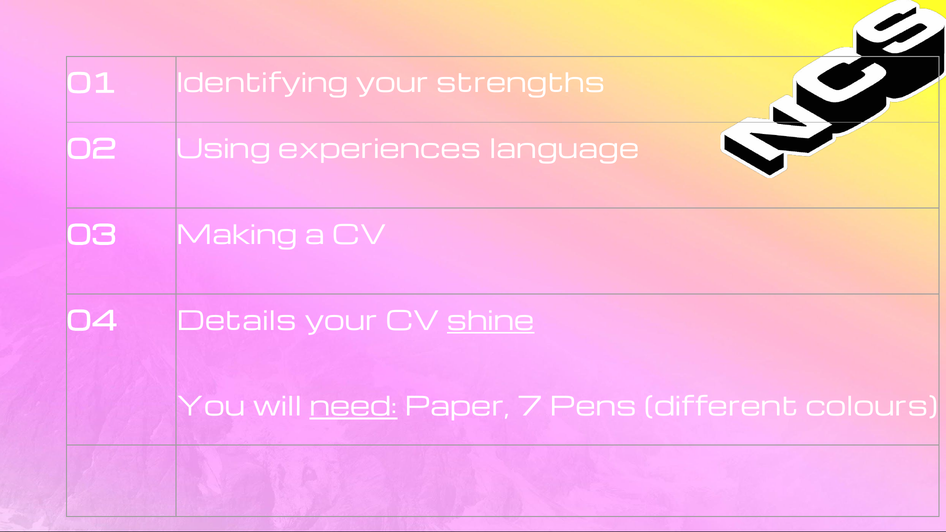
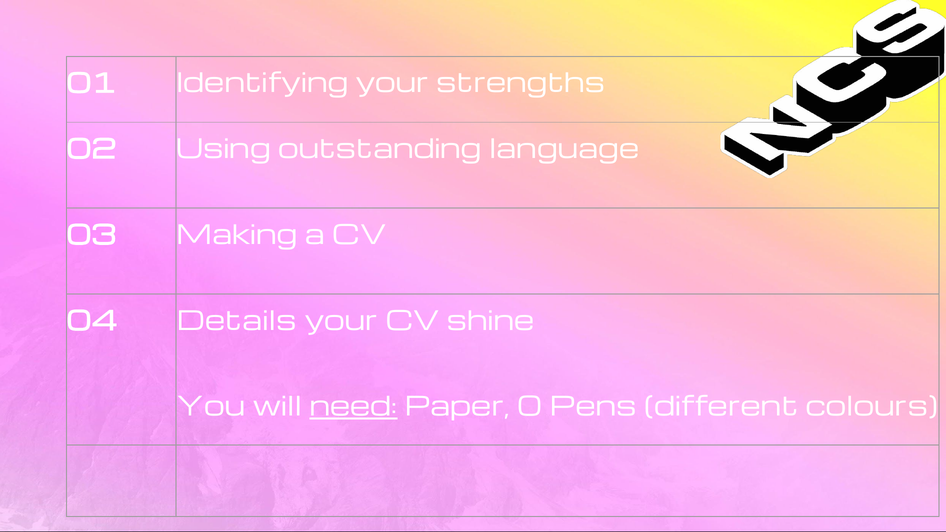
experiences: experiences -> outstanding
shine underline: present -> none
7: 7 -> 0
